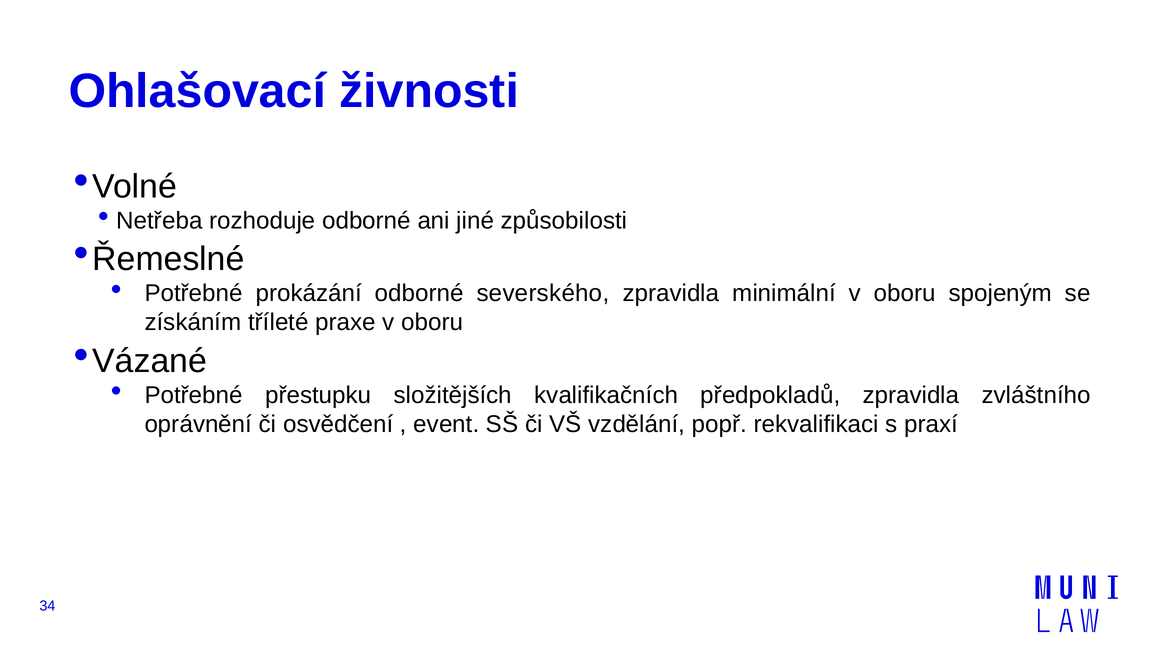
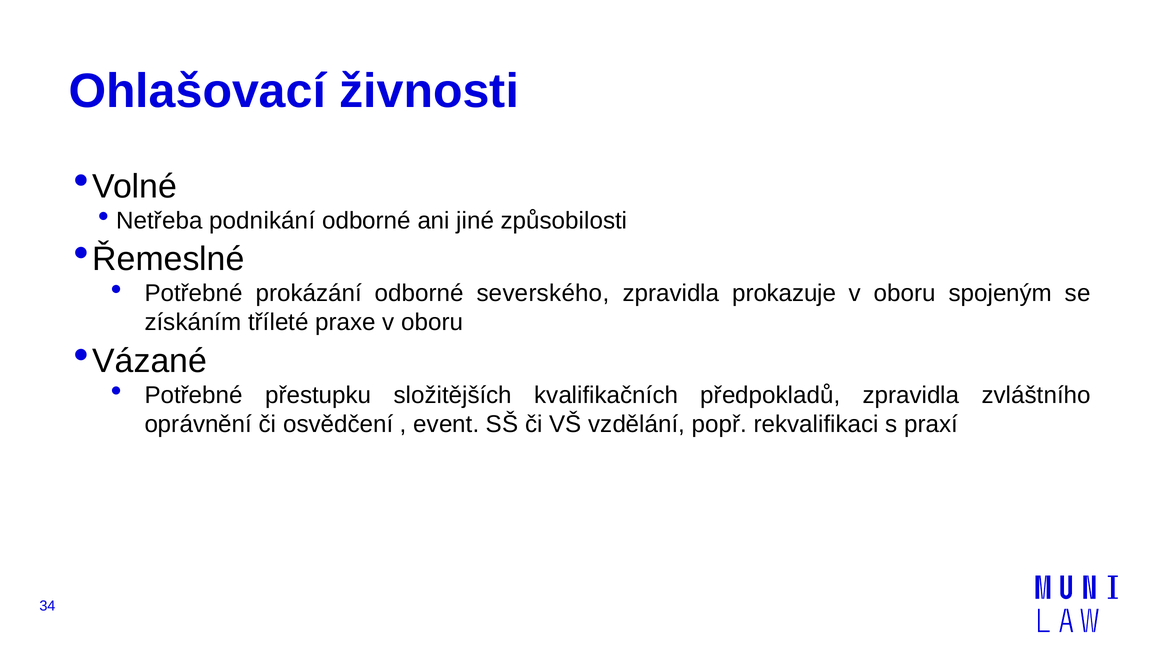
rozhoduje: rozhoduje -> podnikání
minimální: minimální -> prokazuje
